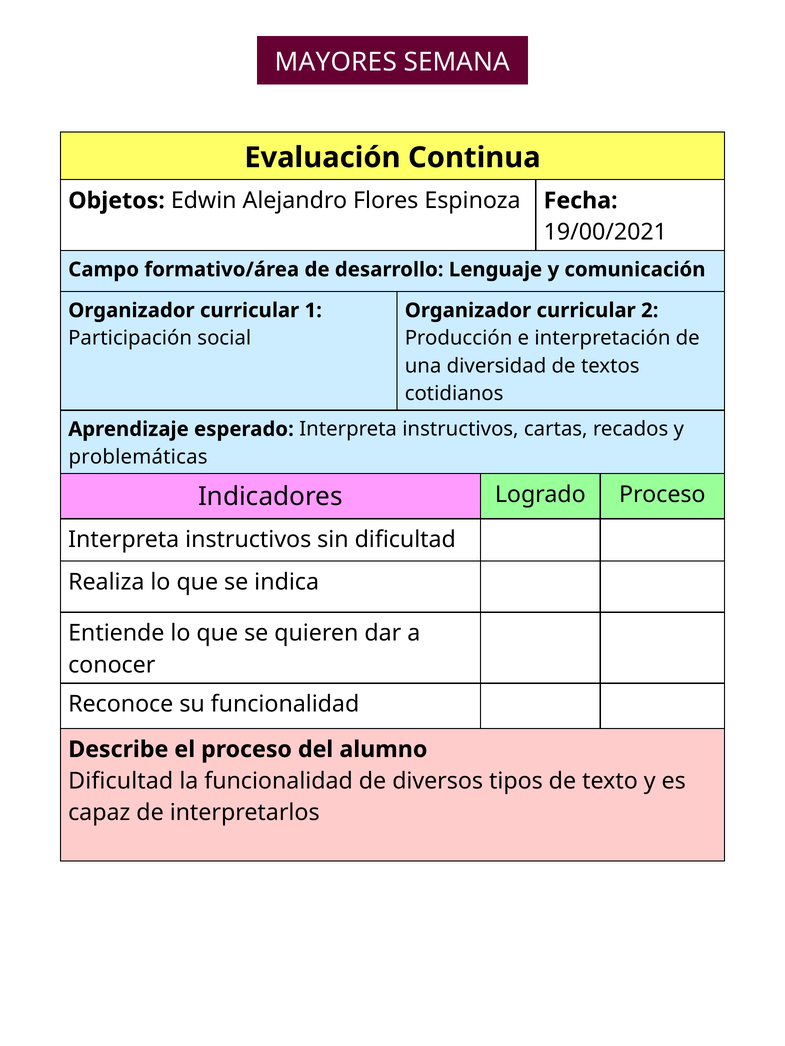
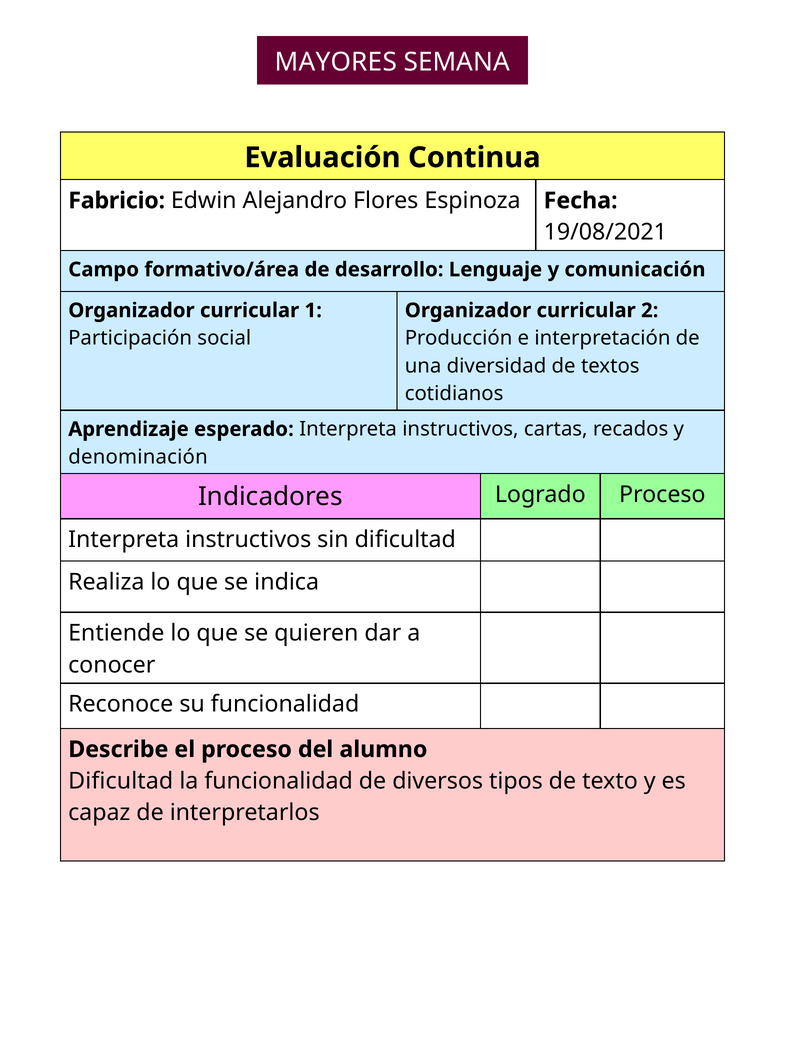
Objetos: Objetos -> Fabricio
19/00/2021: 19/00/2021 -> 19/08/2021
problemáticas: problemáticas -> denominación
